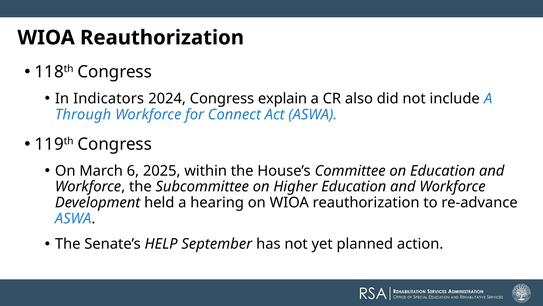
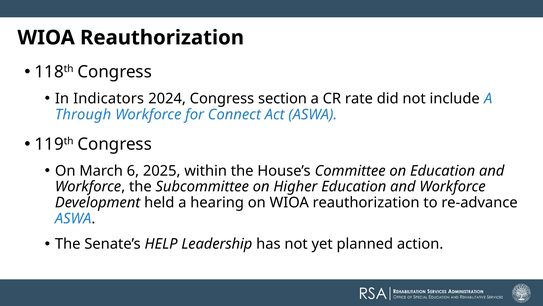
explain: explain -> section
also: also -> rate
September: September -> Leadership
